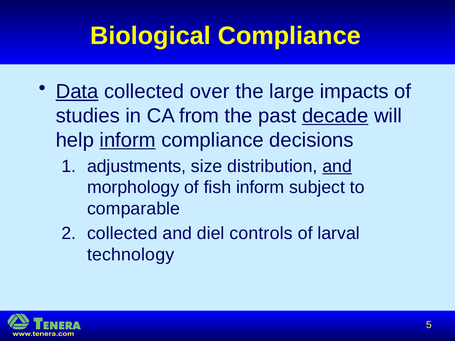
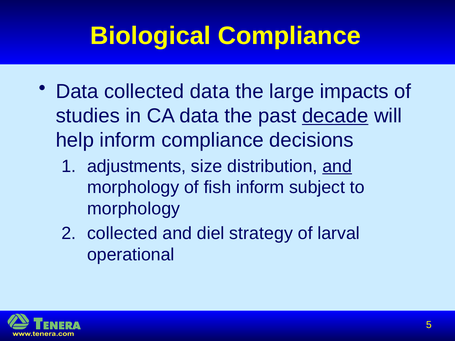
Data at (77, 92) underline: present -> none
collected over: over -> data
CA from: from -> data
inform at (128, 140) underline: present -> none
comparable at (134, 209): comparable -> morphology
controls: controls -> strategy
technology: technology -> operational
